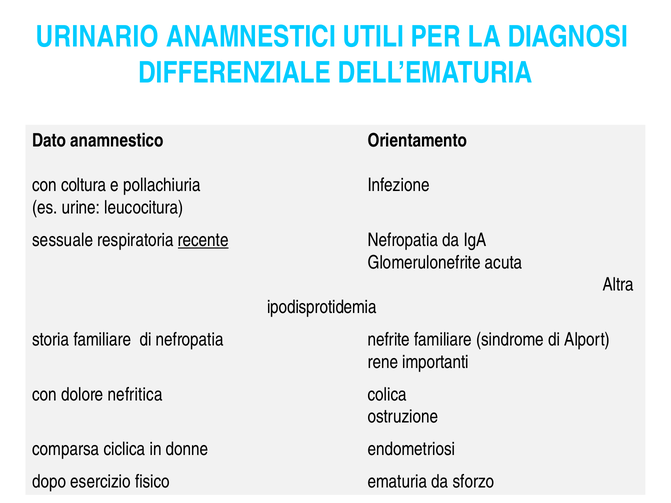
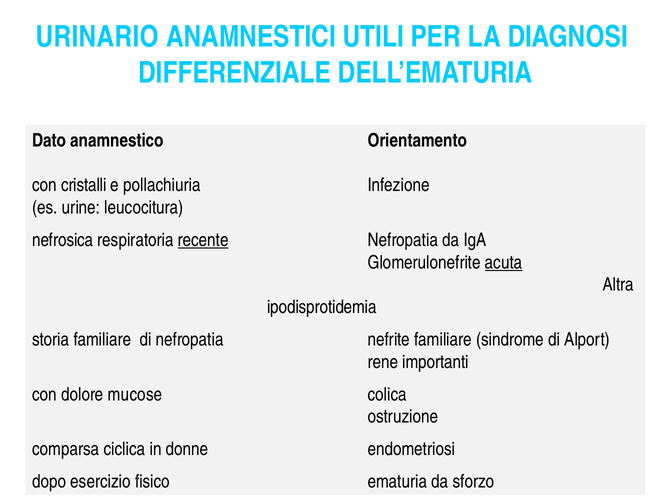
coltura: coltura -> cristalli
sessuale: sessuale -> nefrosica
acuta underline: none -> present
nefritica: nefritica -> mucose
